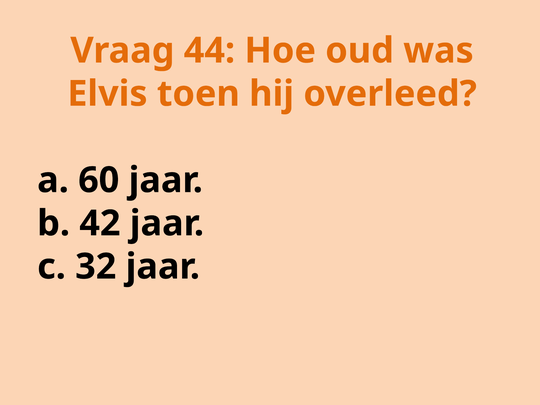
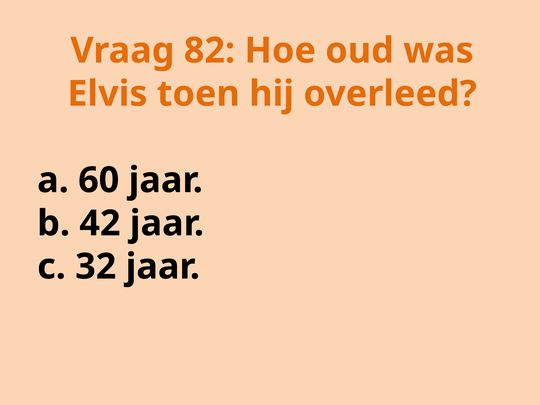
44: 44 -> 82
